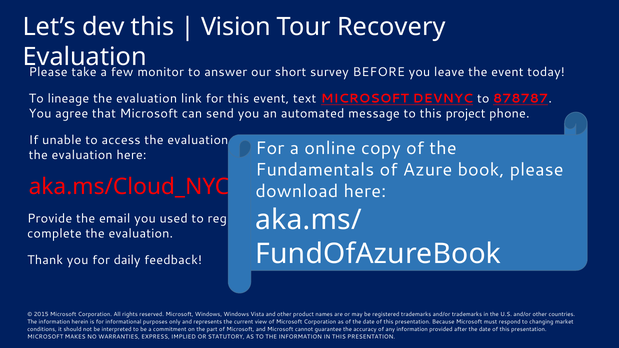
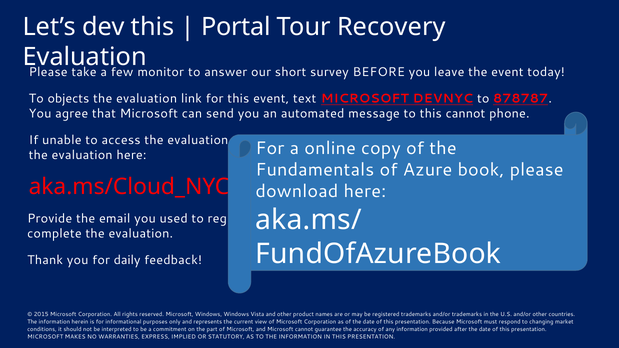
Vision: Vision -> Portal
lineage: lineage -> objects
this project: project -> cannot
